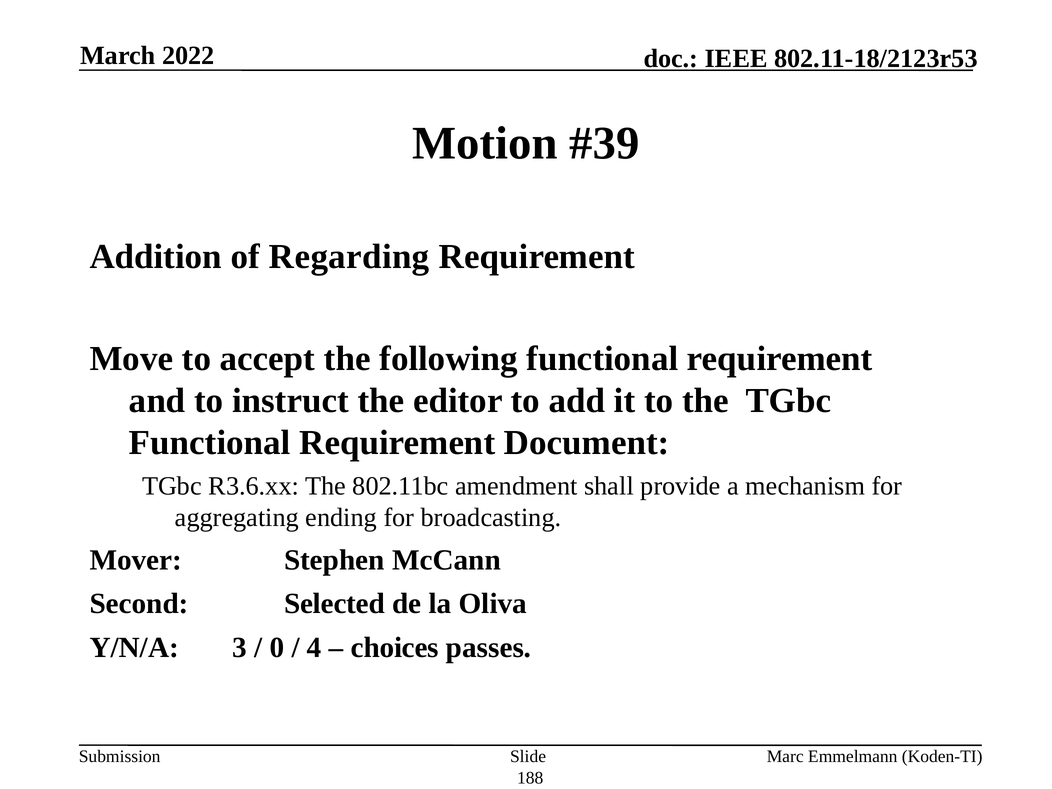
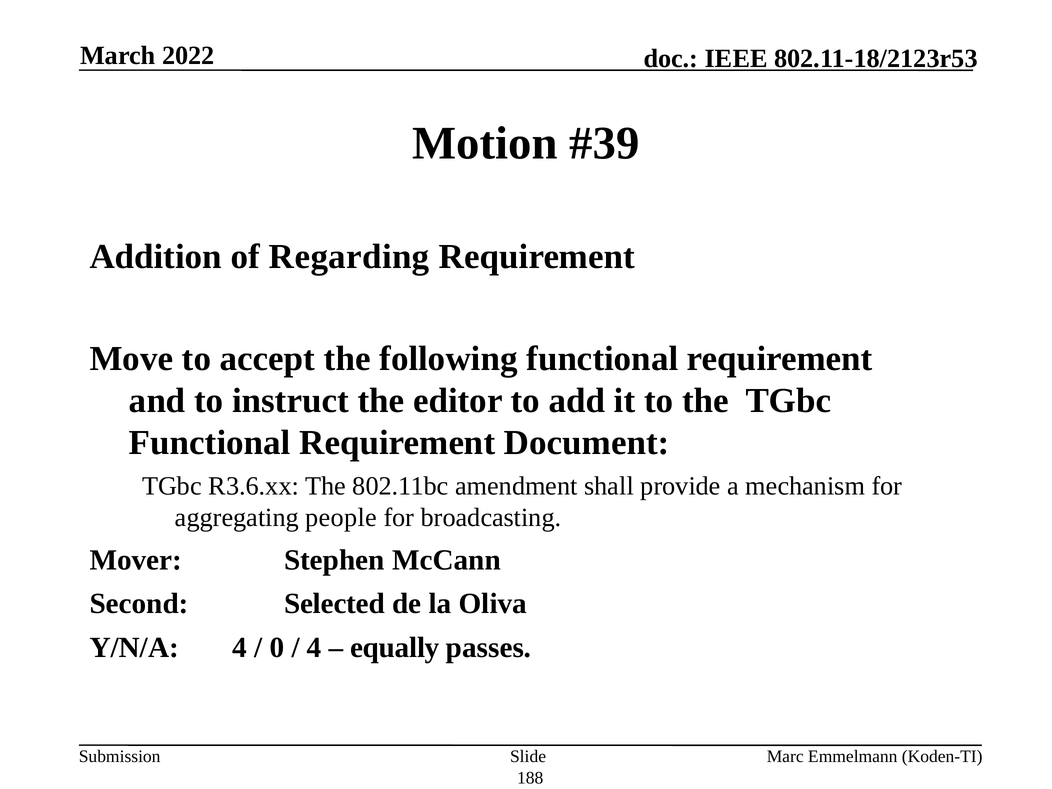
ending: ending -> people
Y/N/A 3: 3 -> 4
choices: choices -> equally
